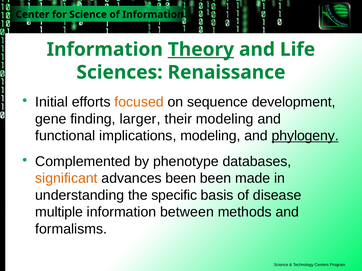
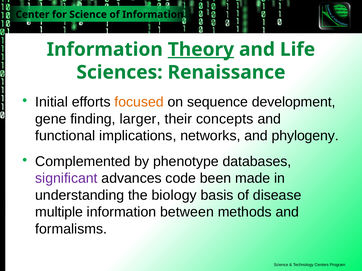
their modeling: modeling -> concepts
implications modeling: modeling -> networks
phylogeny underline: present -> none
significant colour: orange -> purple
advances been: been -> code
specific: specific -> biology
